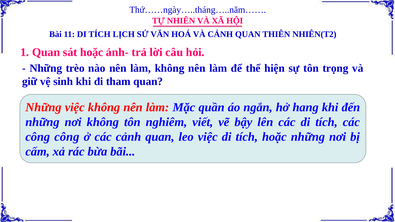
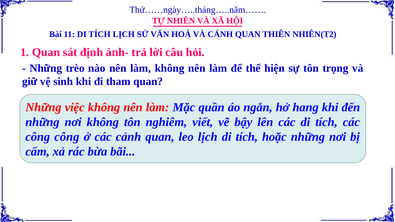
sát hoặc: hoặc -> định
leo việc: việc -> lịch
